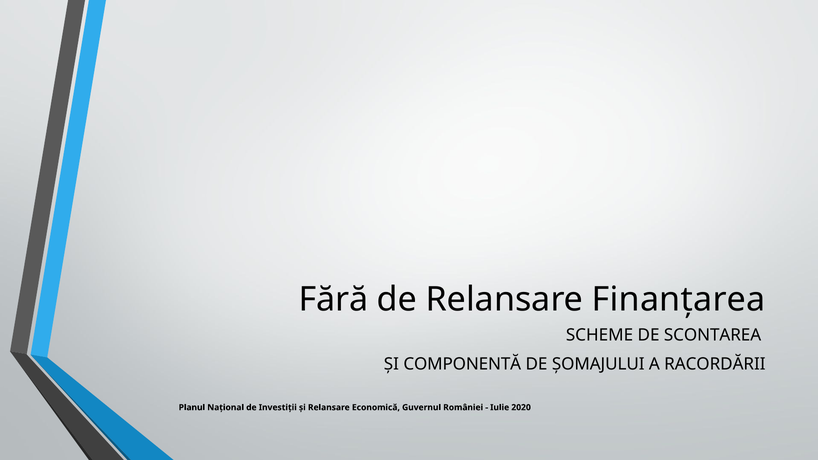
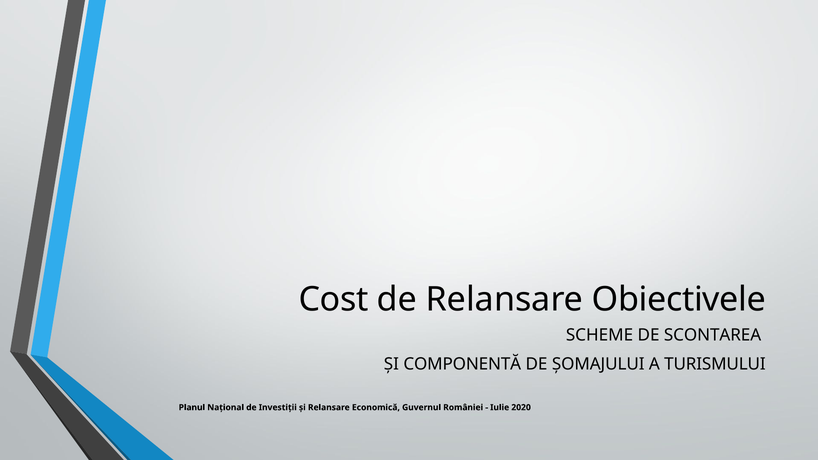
Fără: Fără -> Cost
Finanțarea: Finanțarea -> Obiectivele
RACORDĂRII: RACORDĂRII -> TURISMULUI
